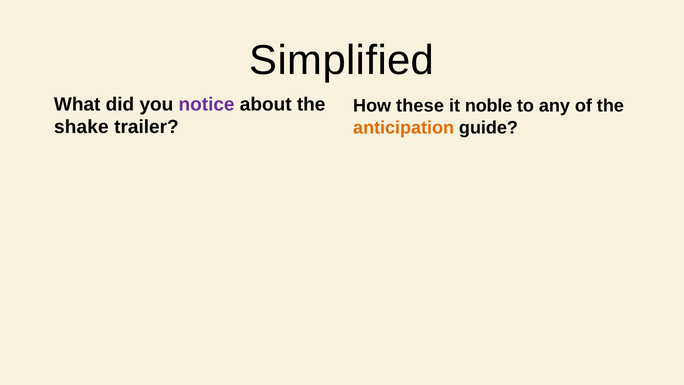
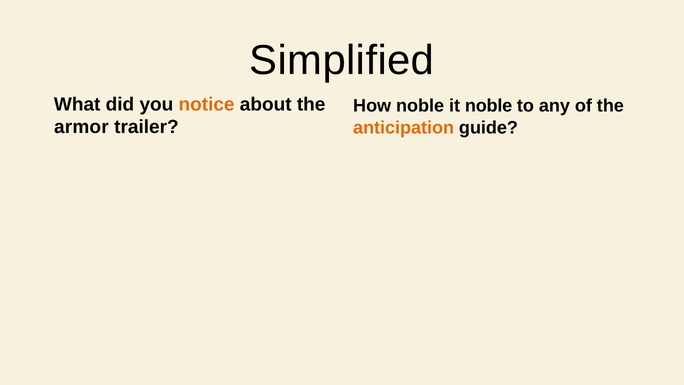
notice colour: purple -> orange
How these: these -> noble
shake: shake -> armor
